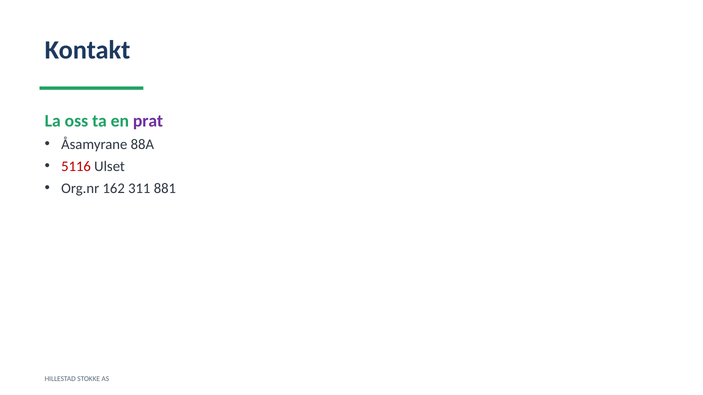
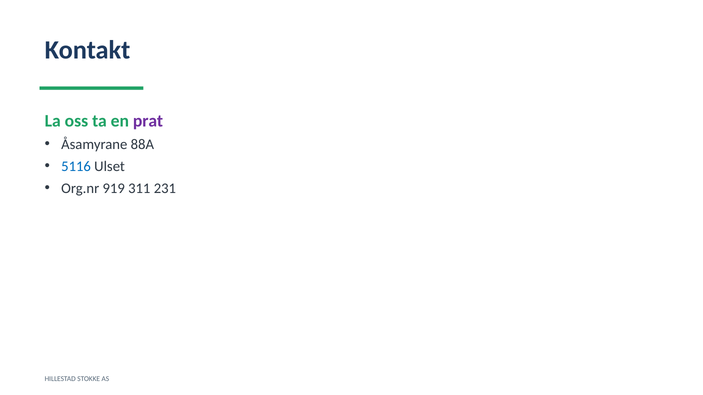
5116 colour: red -> blue
162: 162 -> 919
881: 881 -> 231
